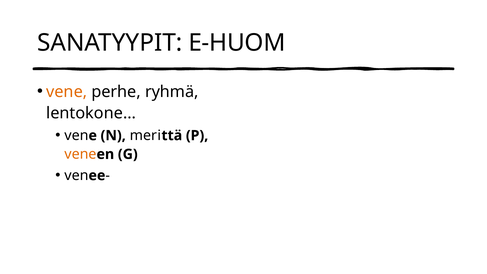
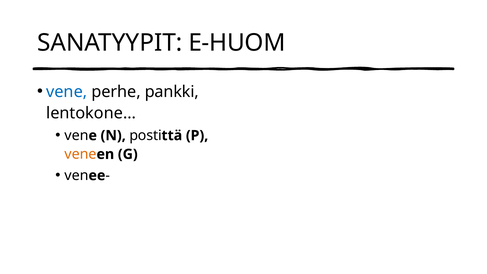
vene at (67, 92) colour: orange -> blue
ryhmä: ryhmä -> pankki
meri: meri -> posti
